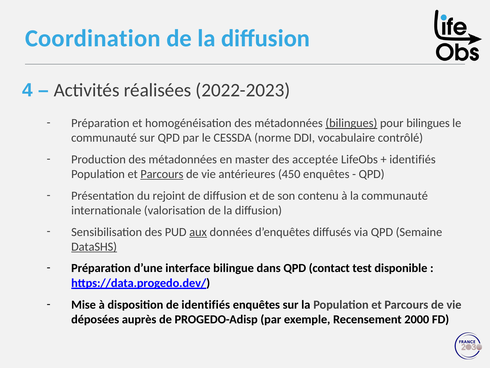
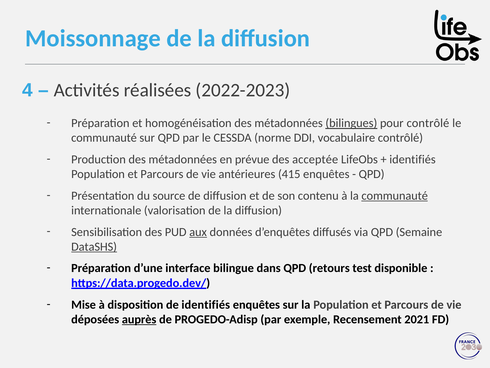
Coordination: Coordination -> Moissonnage
pour bilingues: bilingues -> contrôlé
master: master -> prévue
Parcours at (162, 174) underline: present -> none
450: 450 -> 415
rejoint: rejoint -> source
communauté at (395, 195) underline: none -> present
contact: contact -> retours
auprès underline: none -> present
2000: 2000 -> 2021
